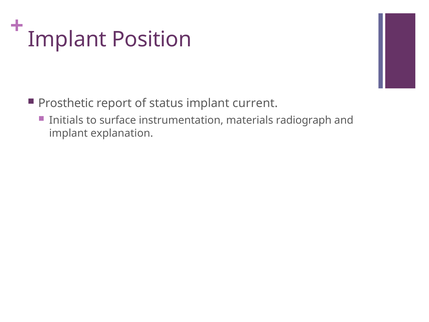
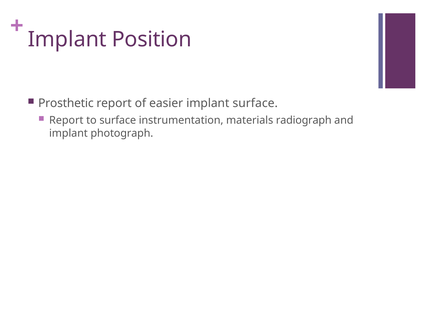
status: status -> easier
implant current: current -> surface
Initials at (66, 120): Initials -> Report
explanation: explanation -> photograph
